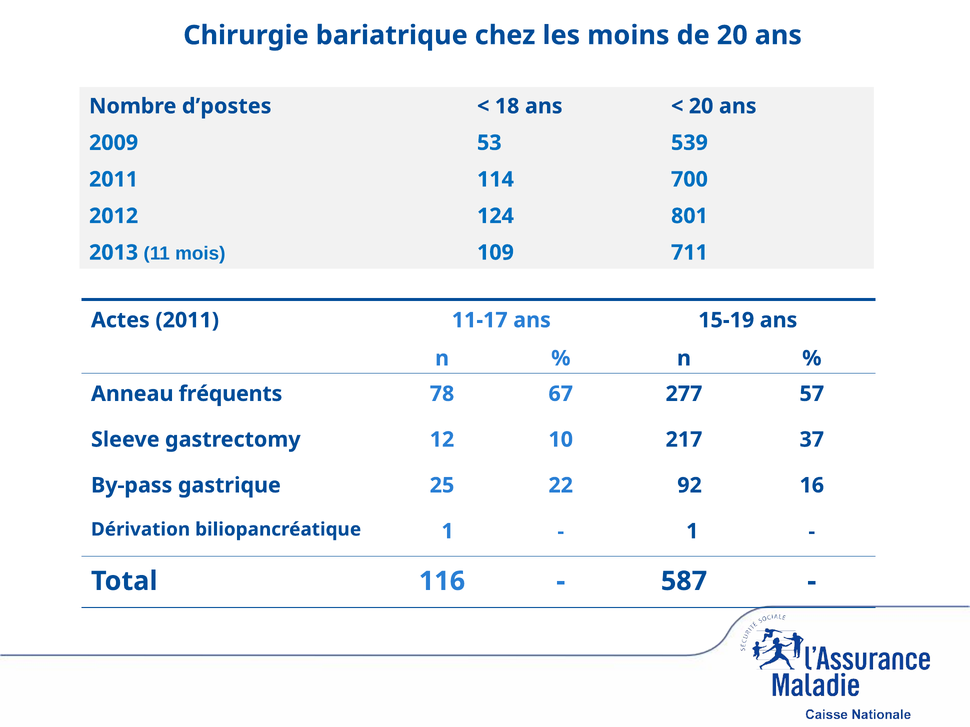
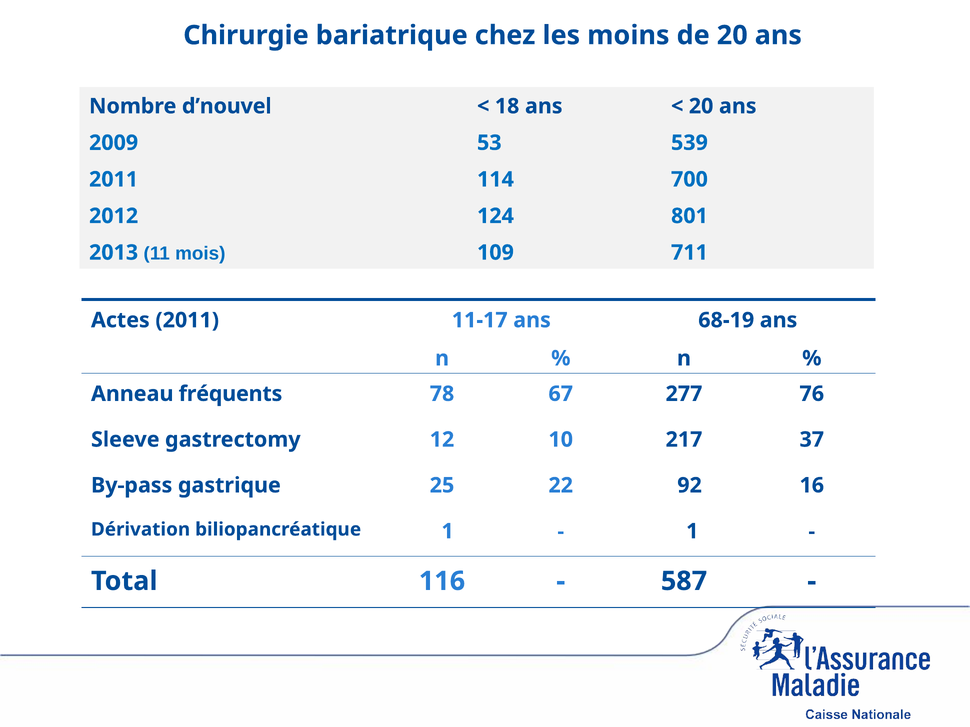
d’postes: d’postes -> d’nouvel
15-19: 15-19 -> 68-19
57: 57 -> 76
